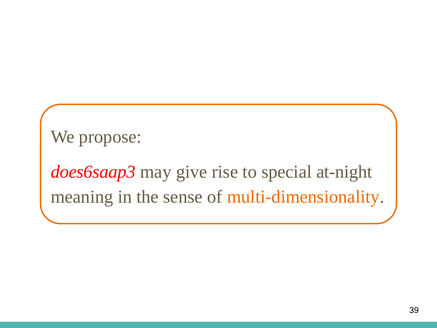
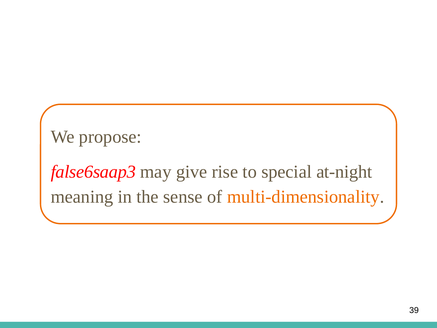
does6saap3: does6saap3 -> false6saap3
